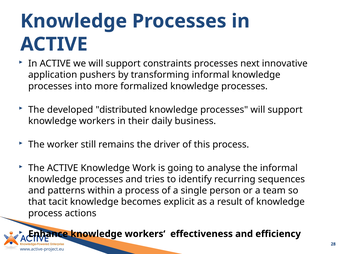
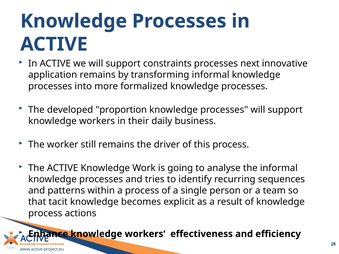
application pushers: pushers -> remains
distributed: distributed -> proportion
